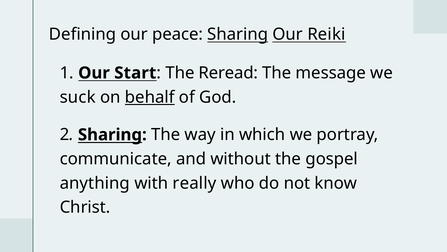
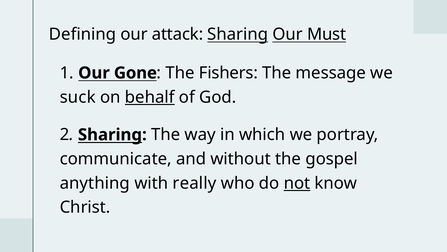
peace: peace -> attack
Reiki: Reiki -> Must
Start: Start -> Gone
Reread: Reread -> Fishers
not underline: none -> present
